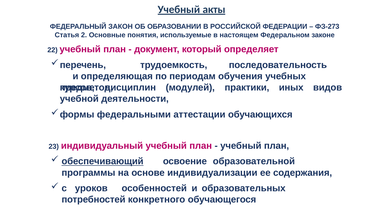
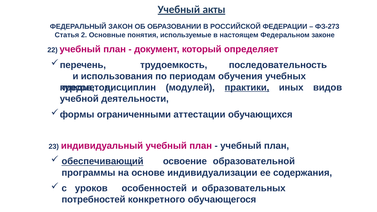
определяющая: определяющая -> использования
практики underline: none -> present
федеральными: федеральными -> ограниченными
